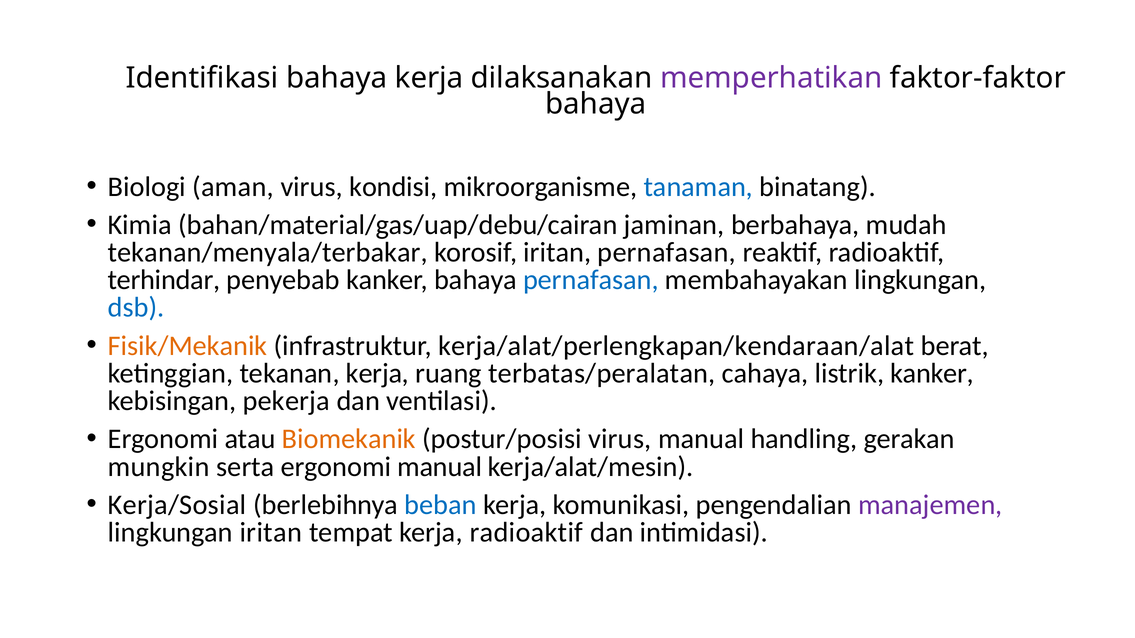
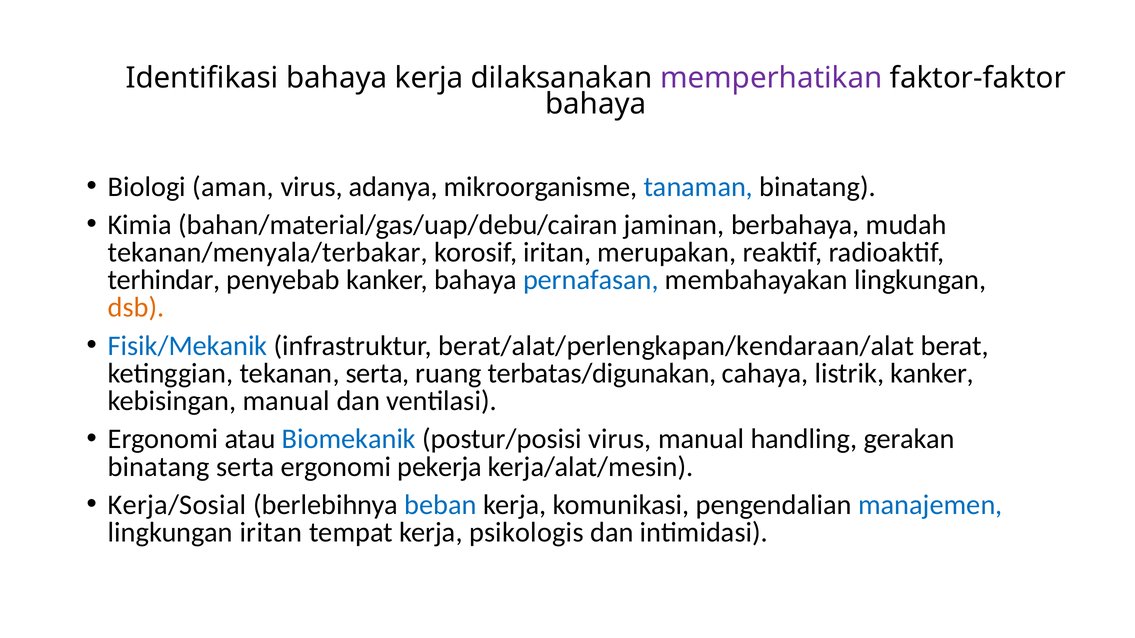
kondisi: kondisi -> adanya
iritan pernafasan: pernafasan -> merupakan
dsb colour: blue -> orange
Fisik/Mekanik colour: orange -> blue
kerja/alat/perlengkapan/kendaraan/alat: kerja/alat/perlengkapan/kendaraan/alat -> berat/alat/perlengkapan/kendaraan/alat
tekanan kerja: kerja -> serta
terbatas/peralatan: terbatas/peralatan -> terbatas/digunakan
kebisingan pekerja: pekerja -> manual
Biomekanik colour: orange -> blue
mungkin at (159, 467): mungkin -> binatang
ergonomi manual: manual -> pekerja
manajemen colour: purple -> blue
kerja radioaktif: radioaktif -> psikologis
